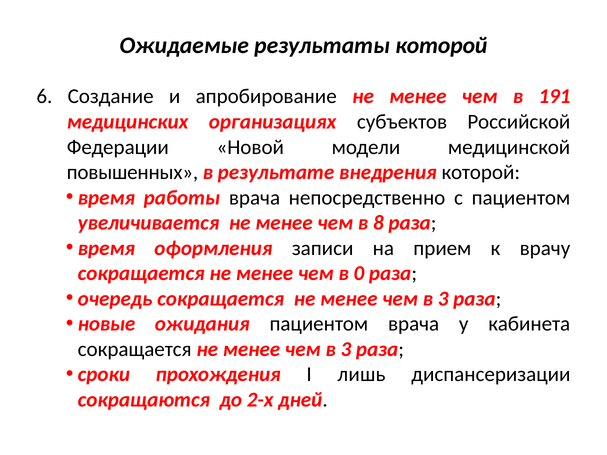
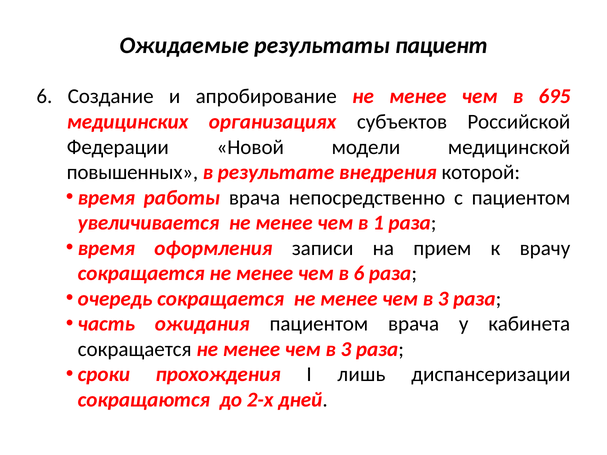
результаты которой: которой -> пациент
191: 191 -> 695
8: 8 -> 1
в 0: 0 -> 6
новые: новые -> часть
